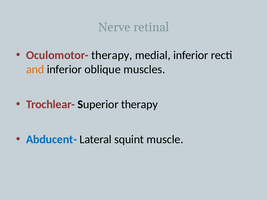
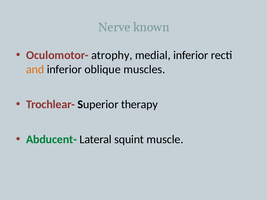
retinal: retinal -> known
Oculomotor- therapy: therapy -> atrophy
Abducent- colour: blue -> green
